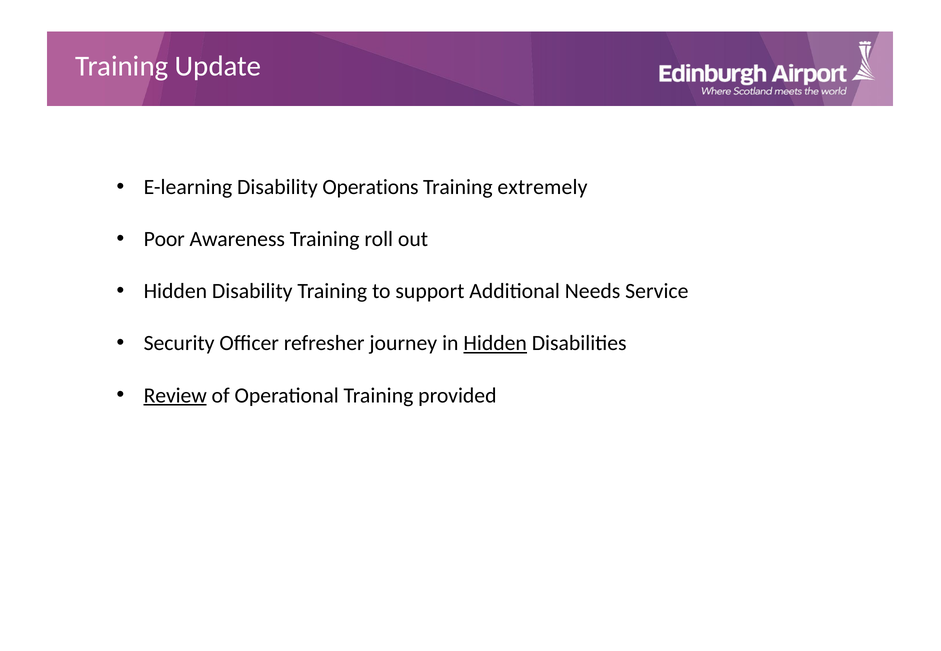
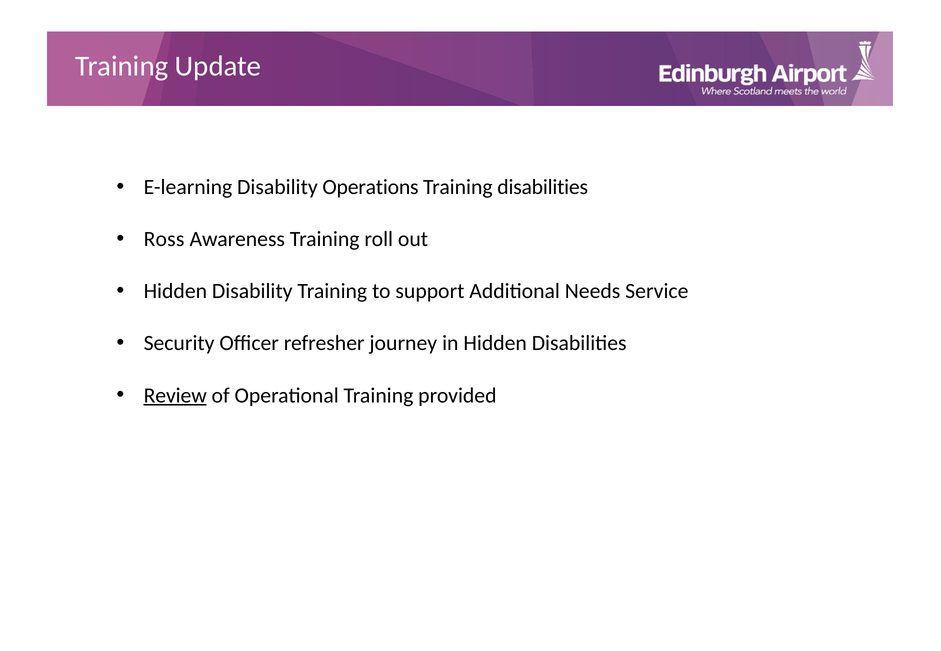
Training extremely: extremely -> disabilities
Poor: Poor -> Ross
Hidden at (495, 344) underline: present -> none
